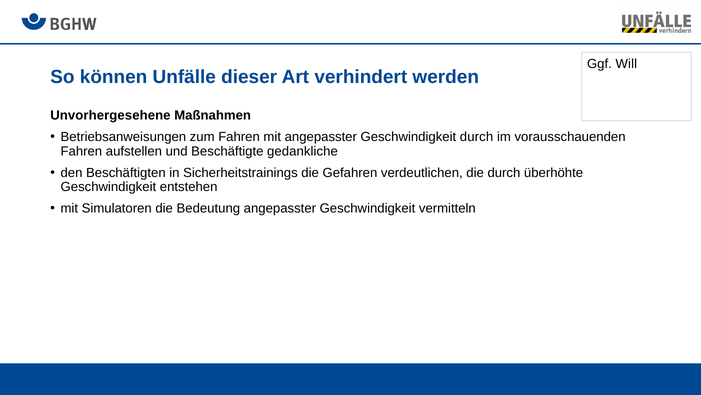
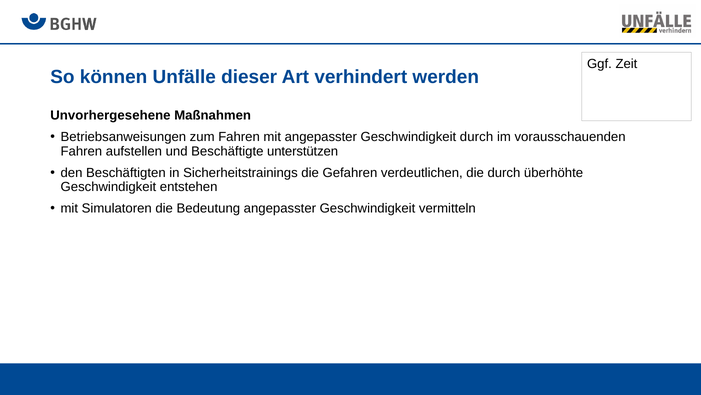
Will: Will -> Zeit
gedankliche: gedankliche -> unterstützen
